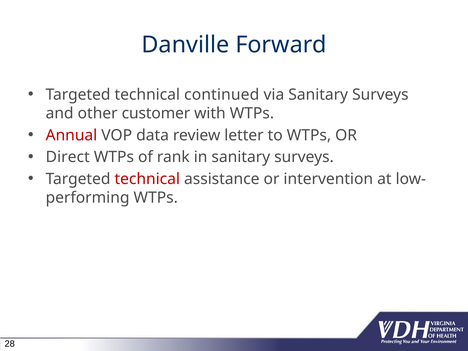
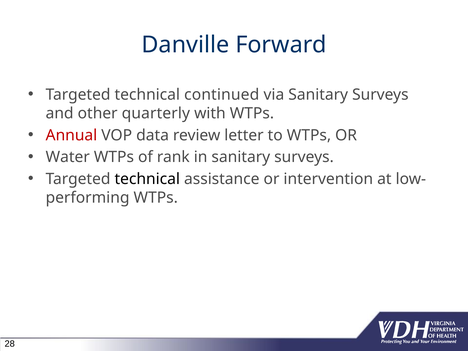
customer: customer -> quarterly
Direct: Direct -> Water
technical at (147, 179) colour: red -> black
